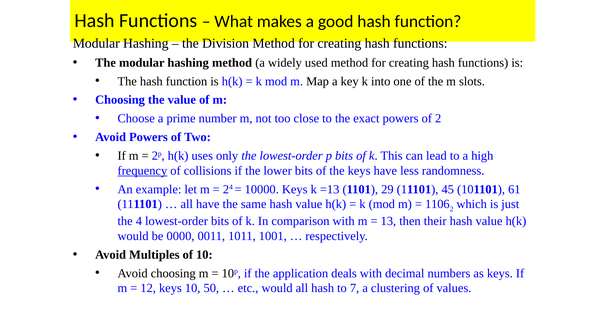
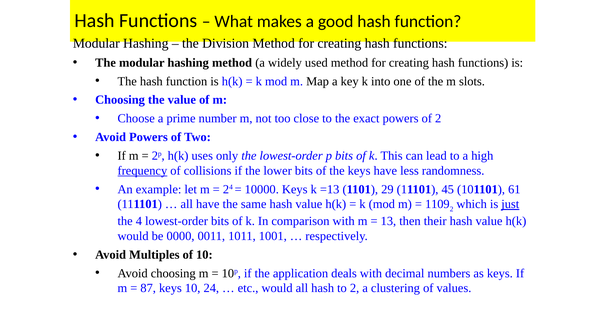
1106: 1106 -> 1109
just underline: none -> present
12: 12 -> 87
10 50: 50 -> 24
to 7: 7 -> 2
